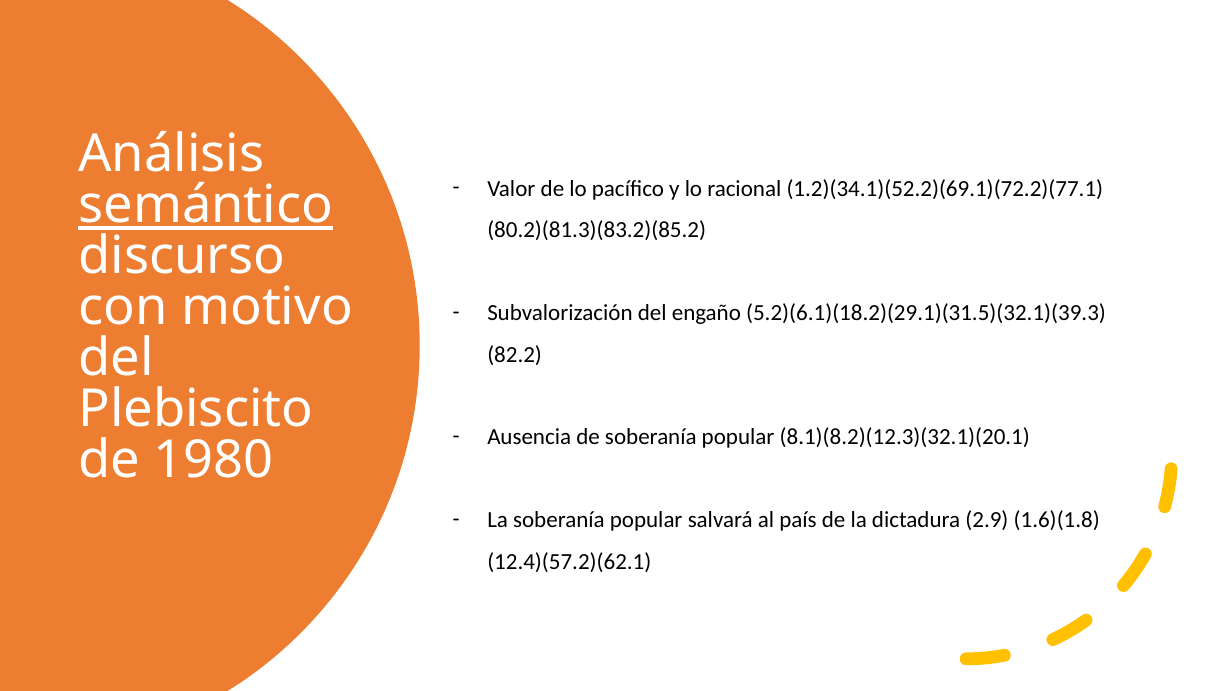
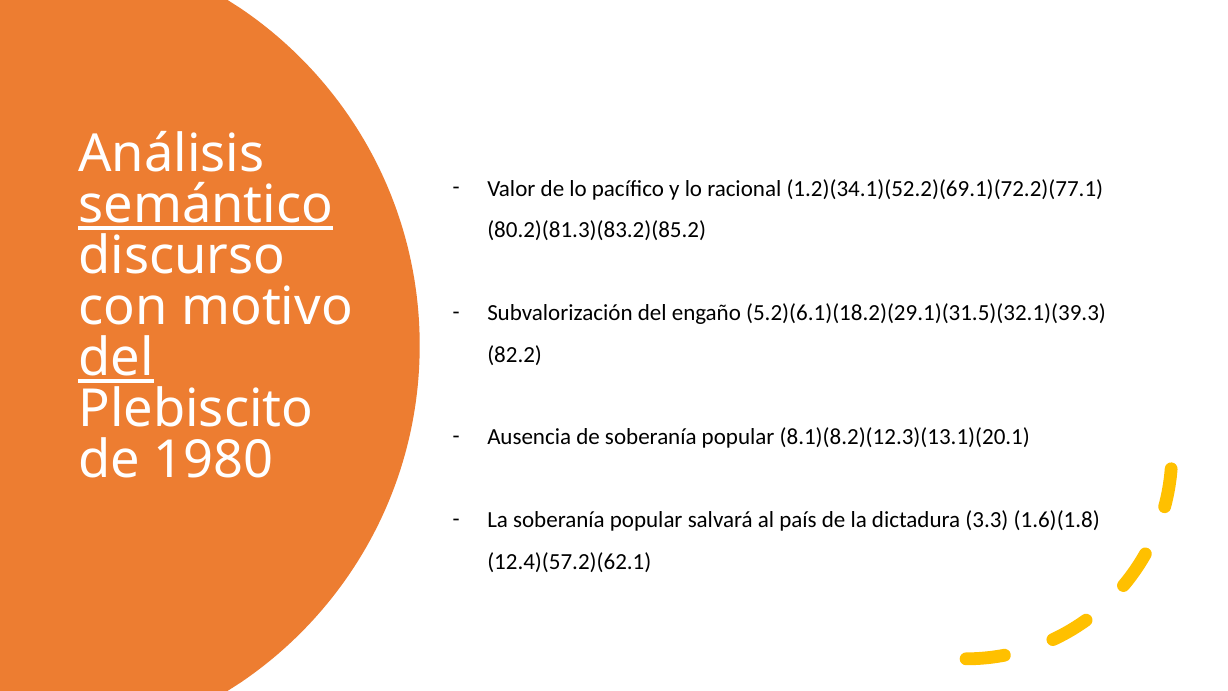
del at (116, 358) underline: none -> present
8.1)(8.2)(12.3)(32.1)(20.1: 8.1)(8.2)(12.3)(32.1)(20.1 -> 8.1)(8.2)(12.3)(13.1)(20.1
2.9: 2.9 -> 3.3
